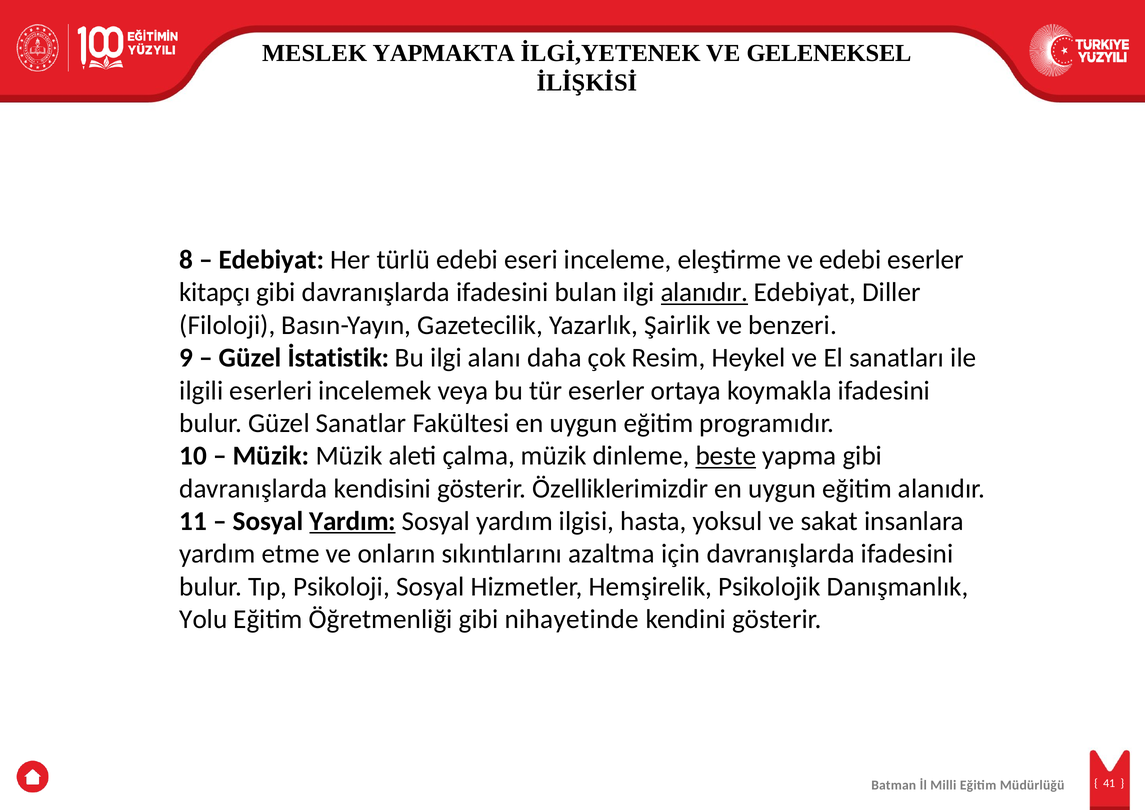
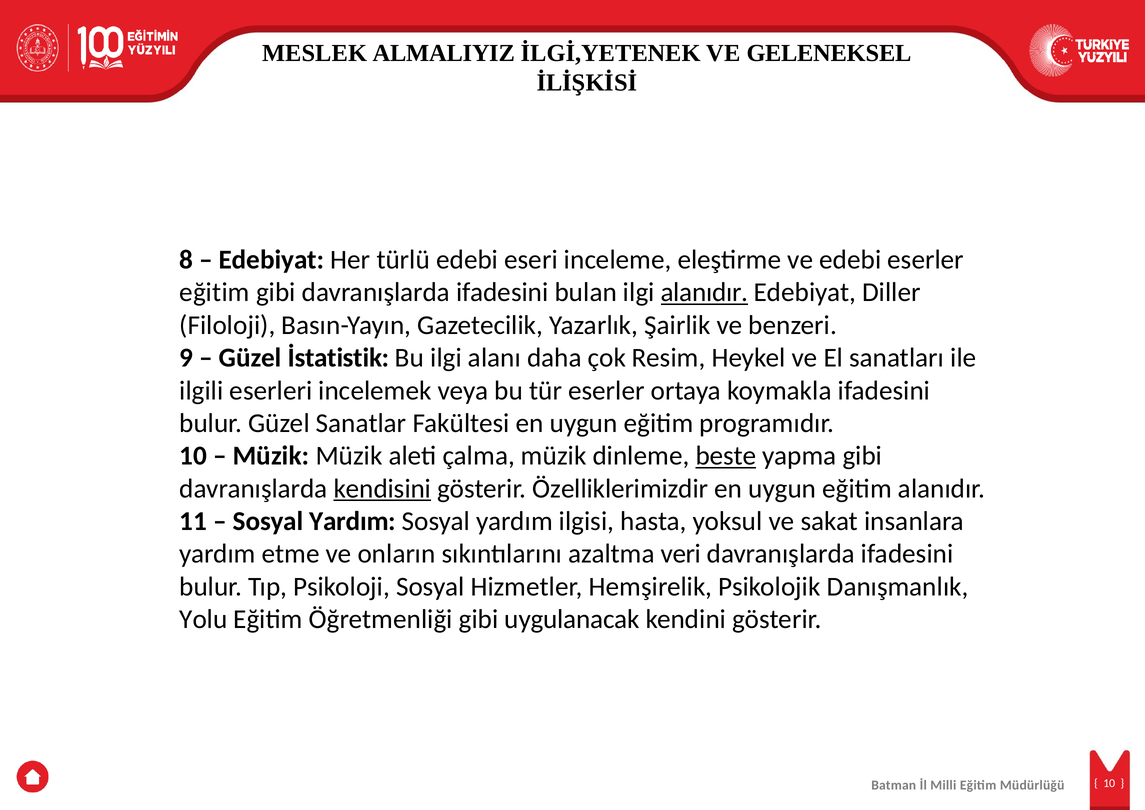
YAPMAKTA: YAPMAKTA -> ALMALIYIZ
kitapçı at (215, 292): kitapçı -> eğitim
kendisini underline: none -> present
Yardım at (353, 521) underline: present -> none
için: için -> veri
nihayetinde: nihayetinde -> uygulanacak
41 at (1109, 783): 41 -> 10
